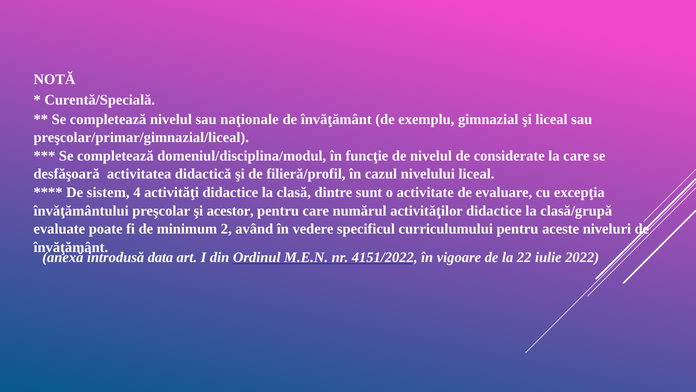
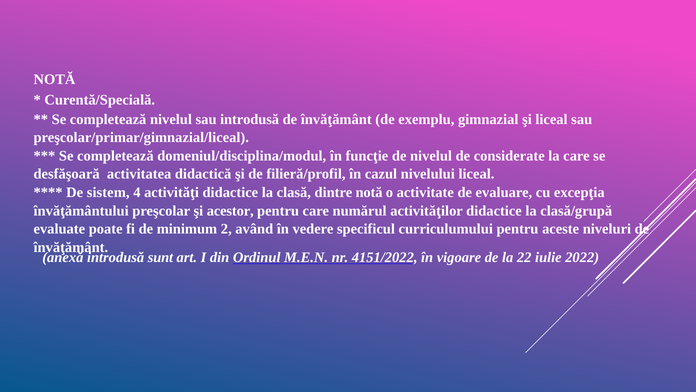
sau naţionale: naţionale -> introdusă
dintre sunt: sunt -> notă
data: data -> sunt
